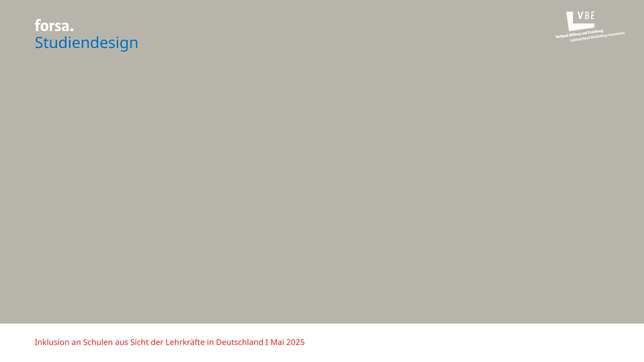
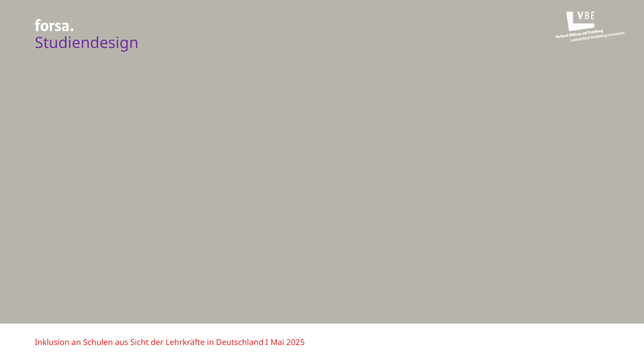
Studiendesign colour: blue -> purple
